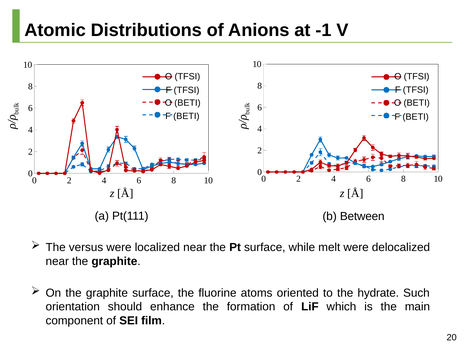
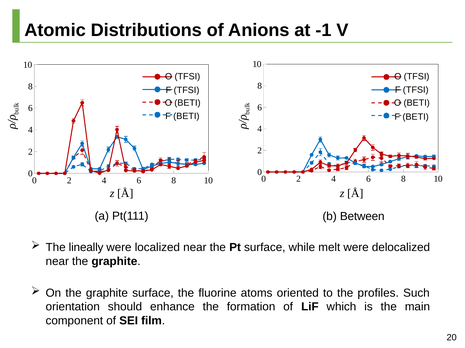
versus: versus -> lineally
hydrate: hydrate -> profiles
